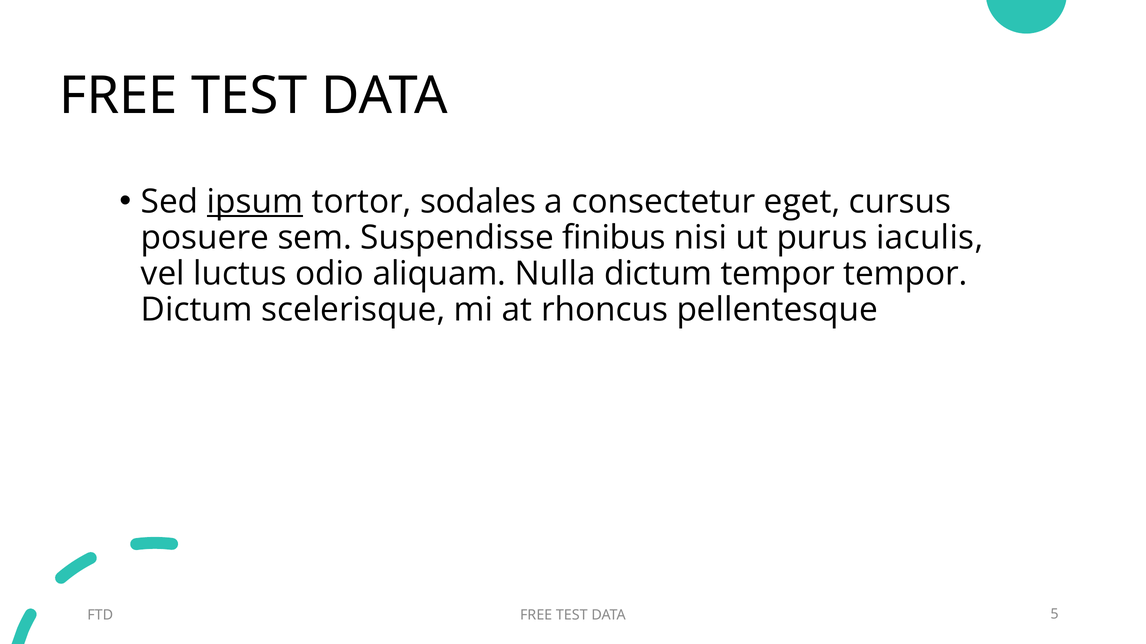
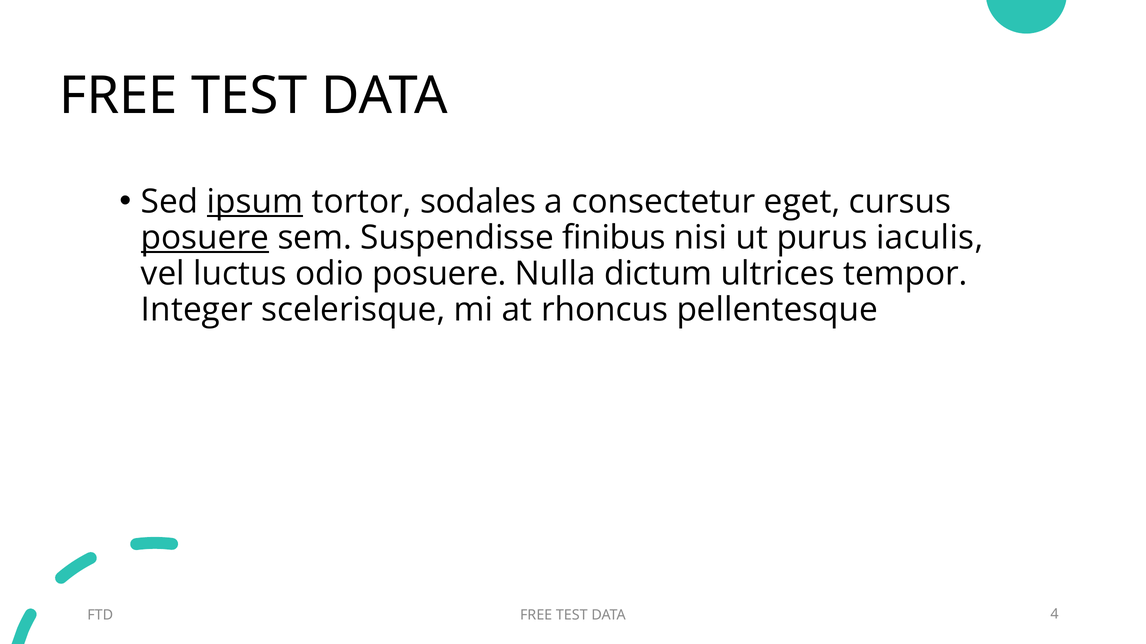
posuere at (205, 238) underline: none -> present
odio aliquam: aliquam -> posuere
dictum tempor: tempor -> ultrices
Dictum at (197, 310): Dictum -> Integer
5: 5 -> 4
